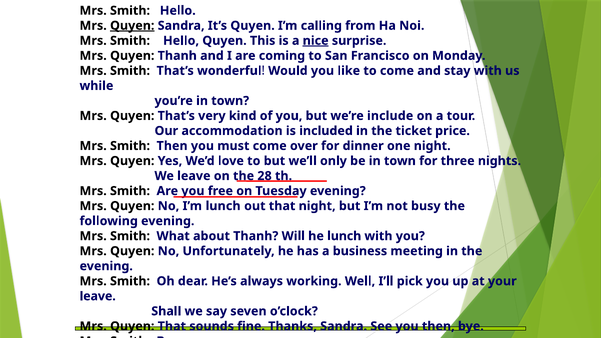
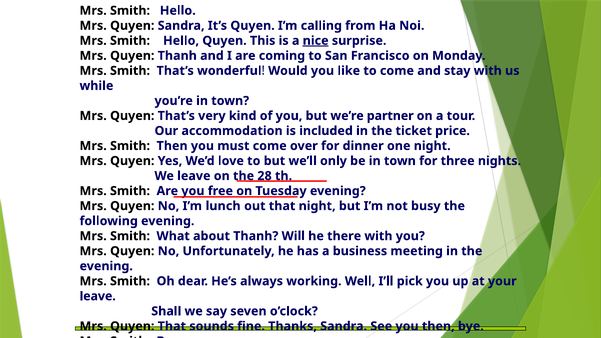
Quyen at (132, 26) underline: present -> none
include: include -> partner
he lunch: lunch -> there
